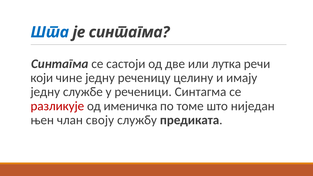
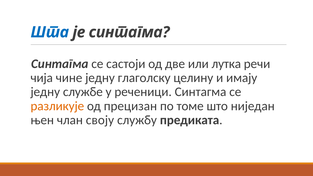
који: који -> чија
реченицу: реченицу -> глаголску
разликује colour: red -> orange
именичка: именичка -> прецизан
